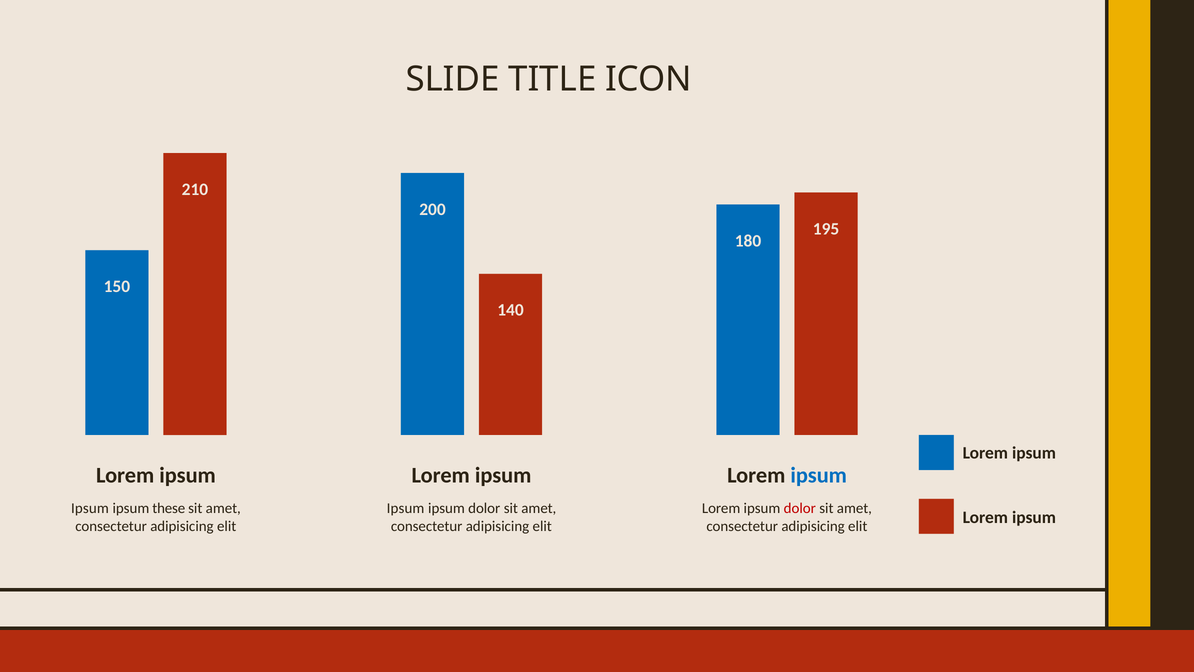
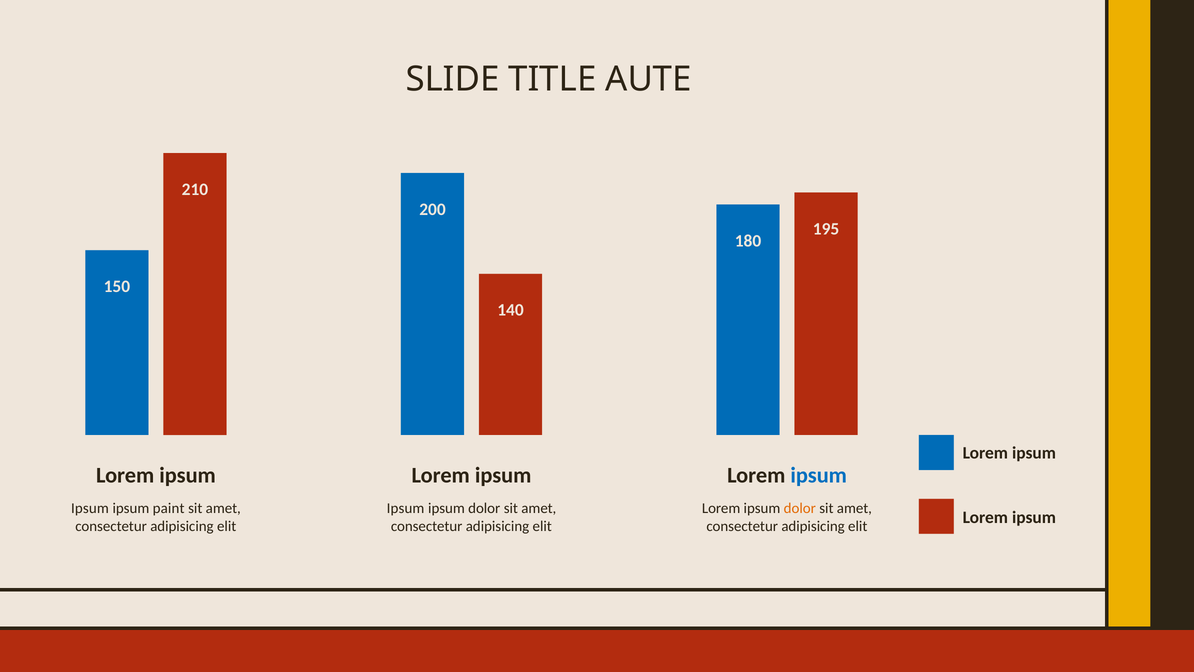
ICON: ICON -> AUTE
these: these -> paint
dolor at (800, 508) colour: red -> orange
